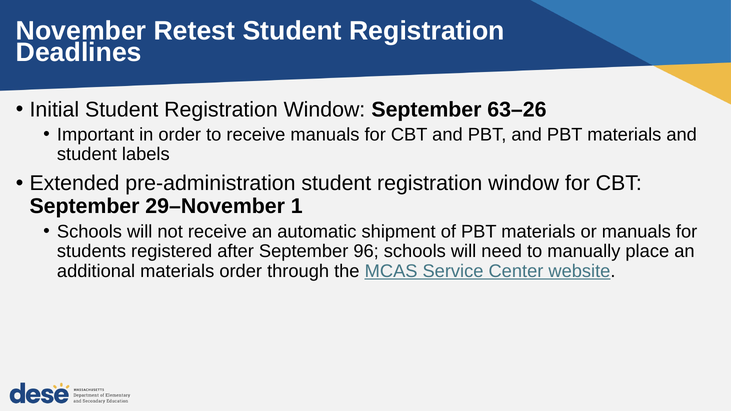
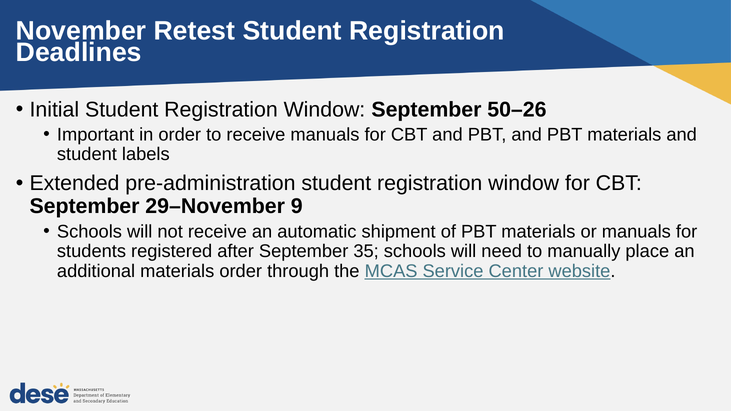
63–26: 63–26 -> 50–26
1: 1 -> 9
96: 96 -> 35
